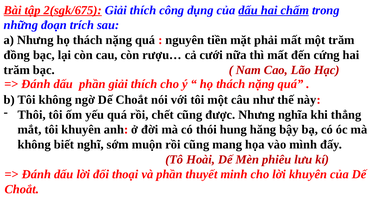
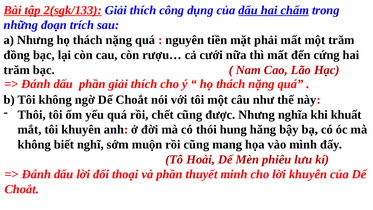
2(sgk/675: 2(sgk/675 -> 2(sgk/133
thẳng: thẳng -> khuất
